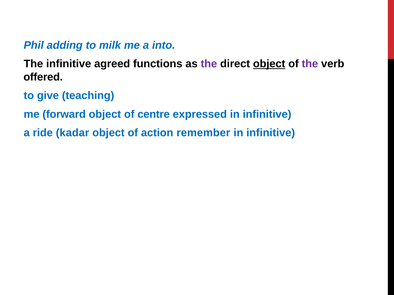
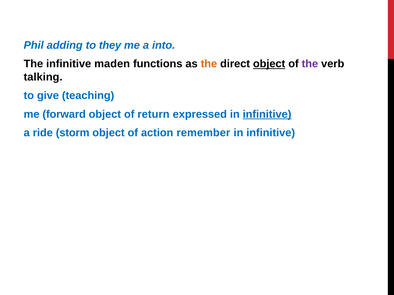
milk: milk -> they
agreed: agreed -> maden
the at (209, 64) colour: purple -> orange
offered: offered -> talking
centre: centre -> return
infinitive at (267, 114) underline: none -> present
kadar: kadar -> storm
